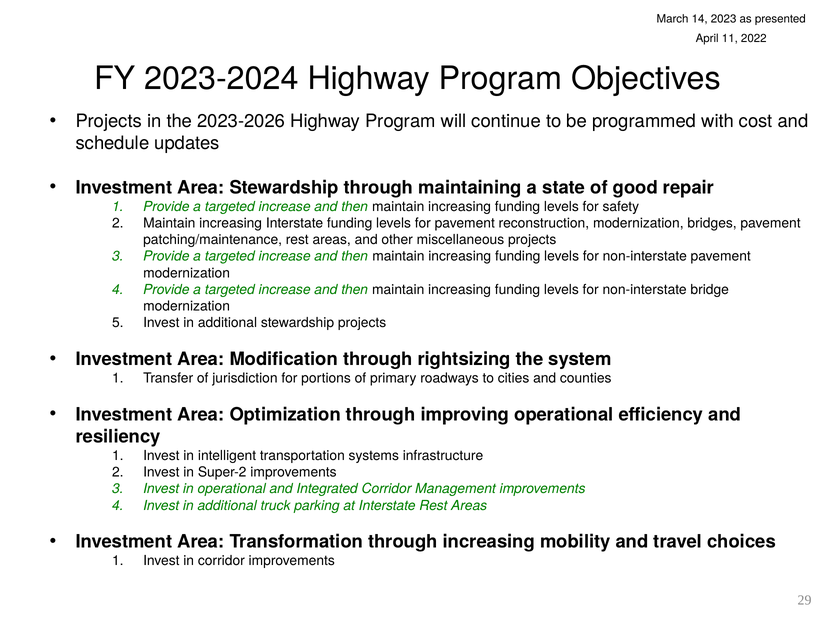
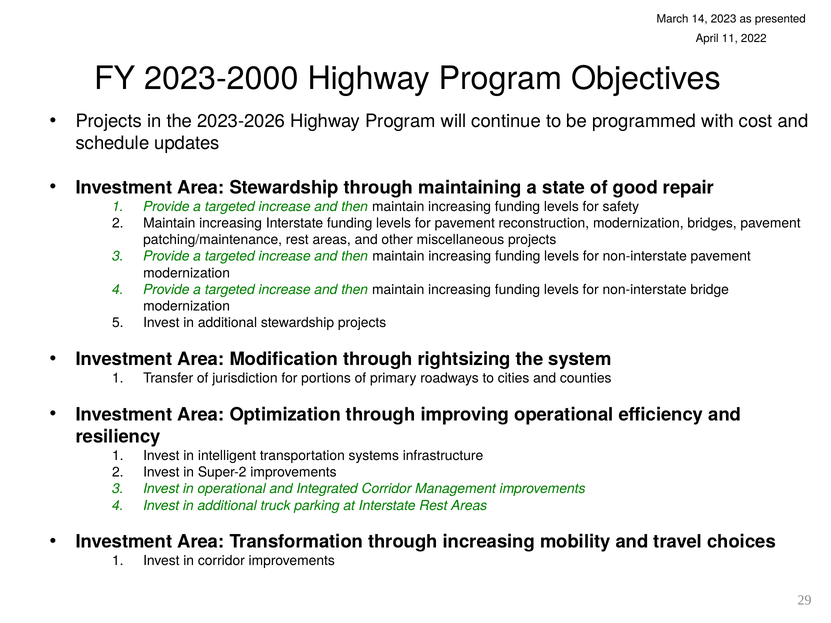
2023-2024: 2023-2024 -> 2023-2000
